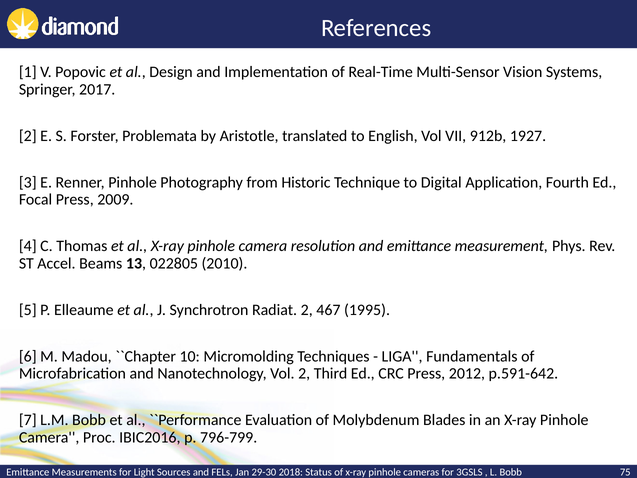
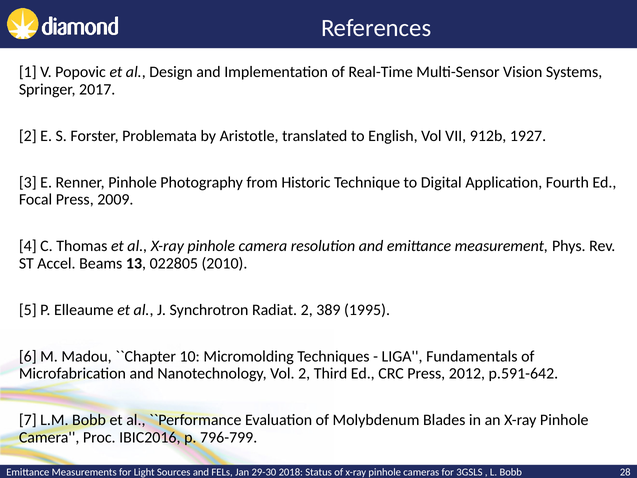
467: 467 -> 389
75: 75 -> 28
